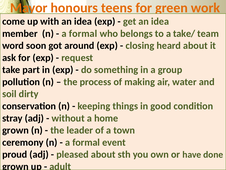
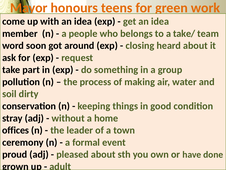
formal at (83, 33): formal -> people
grown at (16, 130): grown -> offices
